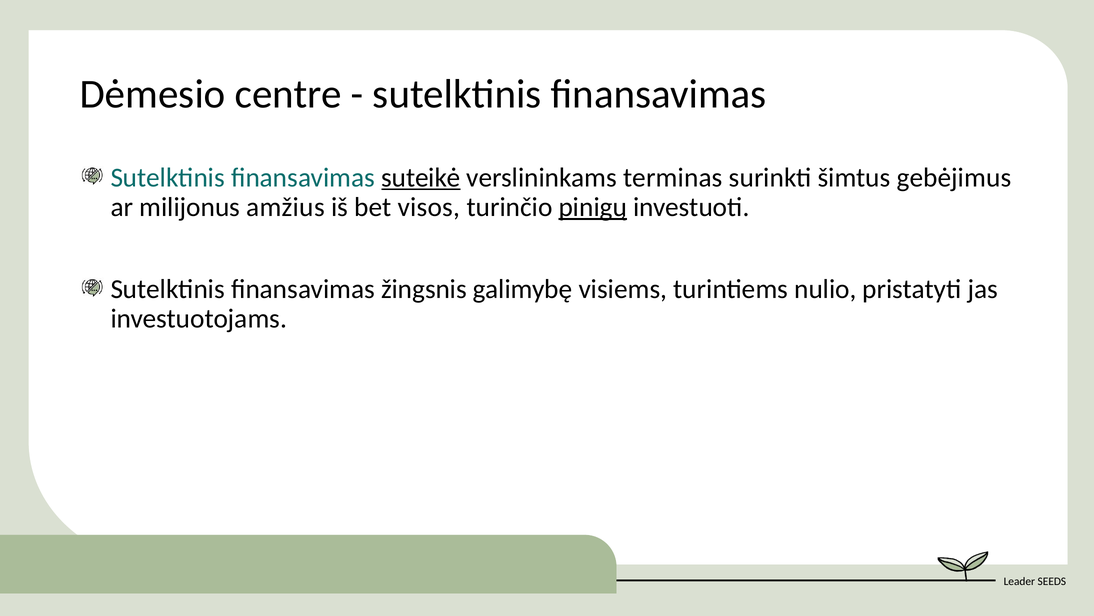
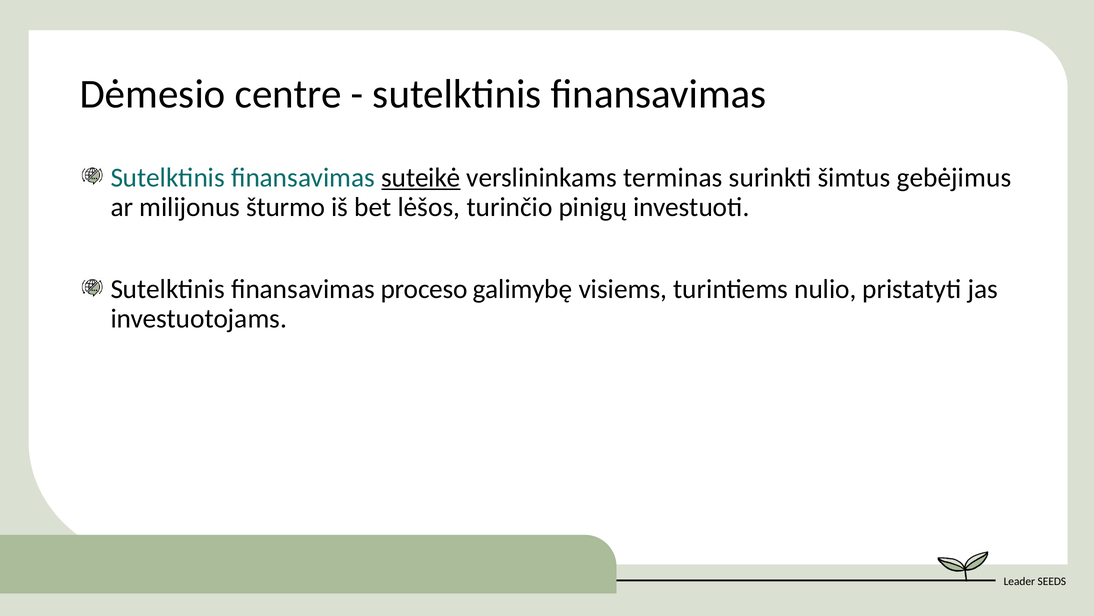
amžius: amžius -> šturmo
visos: visos -> lėšos
pinigų underline: present -> none
žingsnis: žingsnis -> proceso
